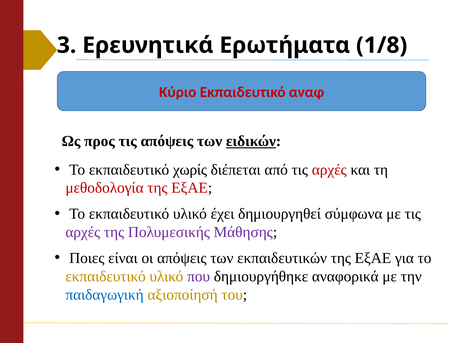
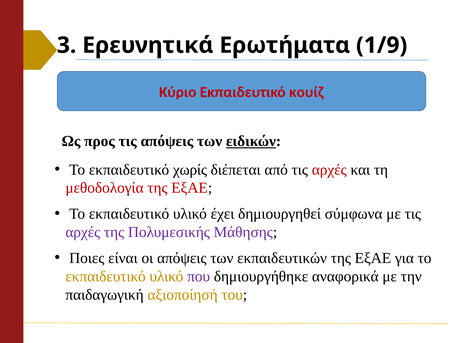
1/8: 1/8 -> 1/9
αναφ: αναφ -> κουίζ
παιδαγωγική colour: blue -> black
